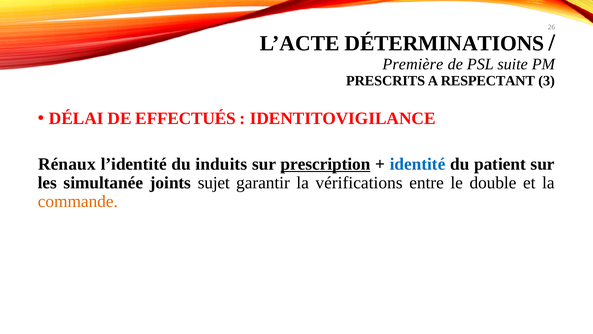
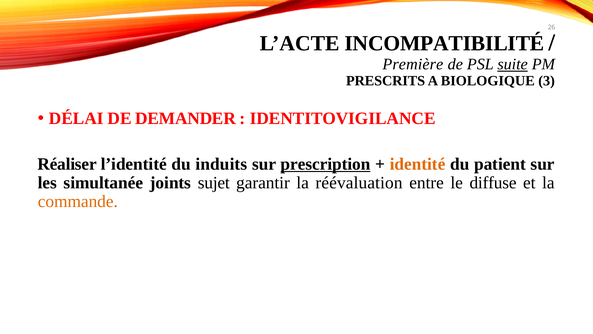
DÉTERMINATIONS: DÉTERMINATIONS -> INCOMPATIBILITÉ
suite underline: none -> present
RESPECTANT: RESPECTANT -> BIOLOGIQUE
EFFECTUÉS: EFFECTUÉS -> DEMANDER
Rénaux: Rénaux -> Réaliser
identité colour: blue -> orange
vérifications: vérifications -> réévaluation
double: double -> diffuse
